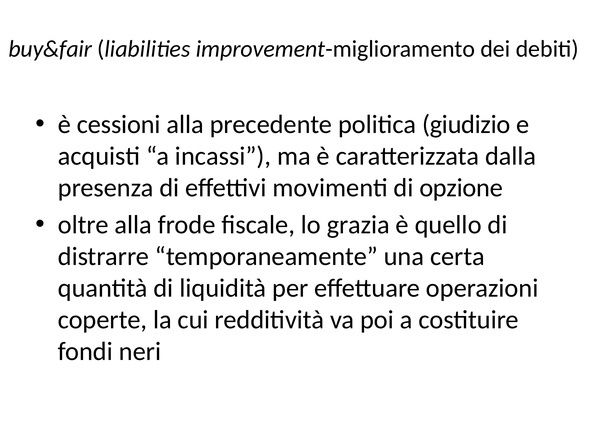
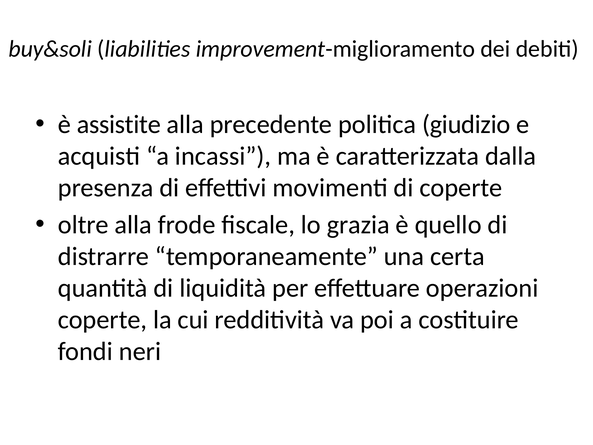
buy&fair: buy&fair -> buy&soli
cessioni: cessioni -> assistite
di opzione: opzione -> coperte
